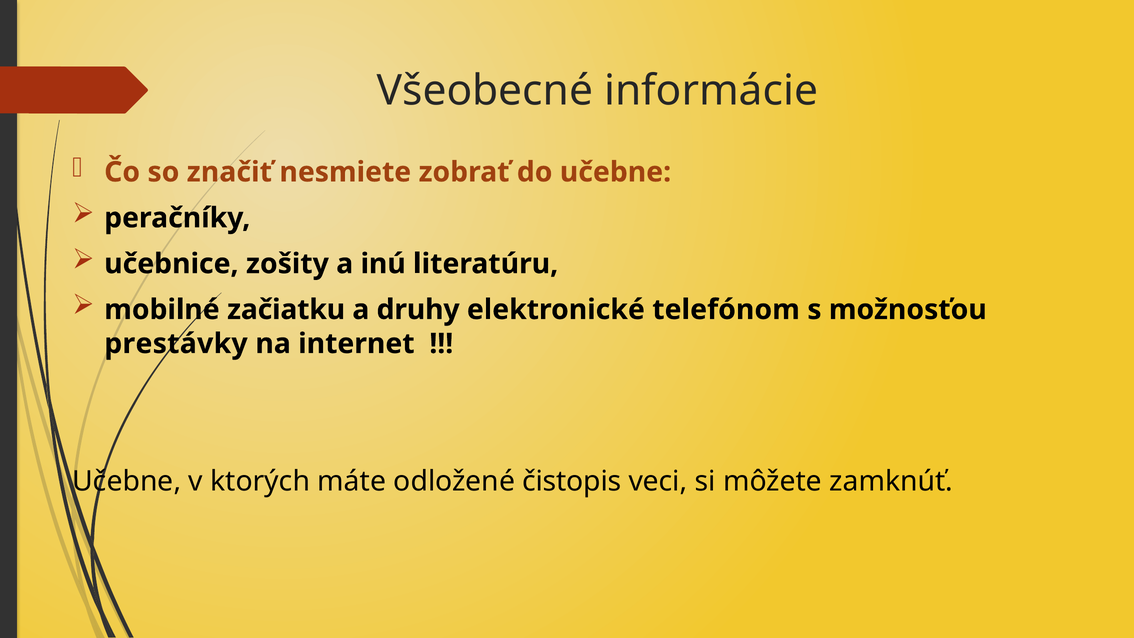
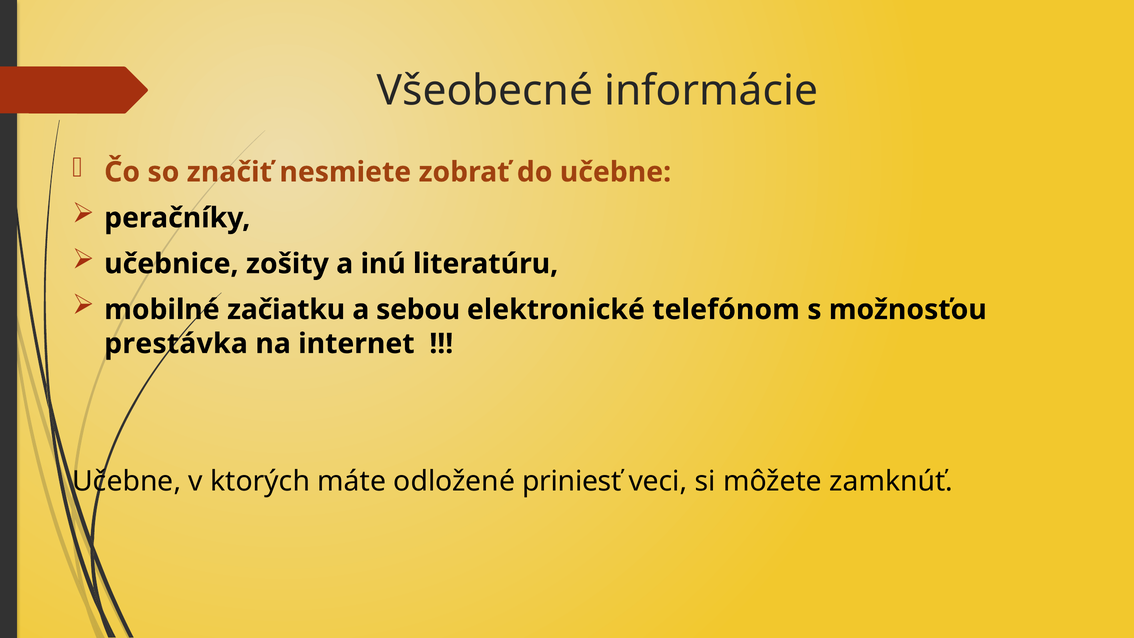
druhy: druhy -> sebou
prestávky: prestávky -> prestávka
čistopis: čistopis -> priniesť
